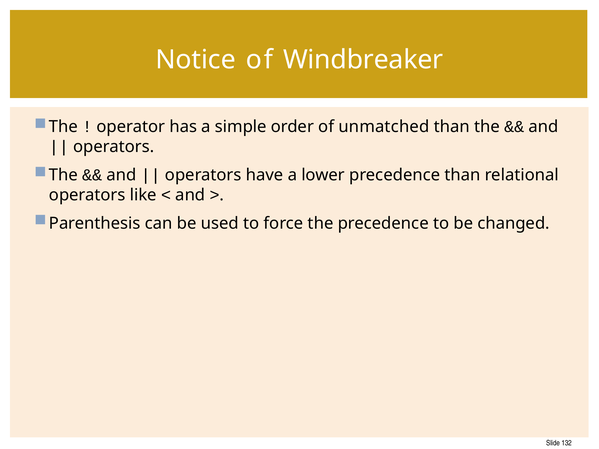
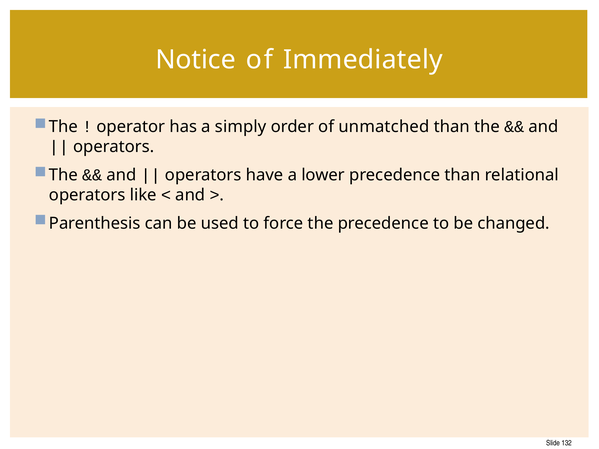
Windbreaker: Windbreaker -> Immediately
simple: simple -> simply
